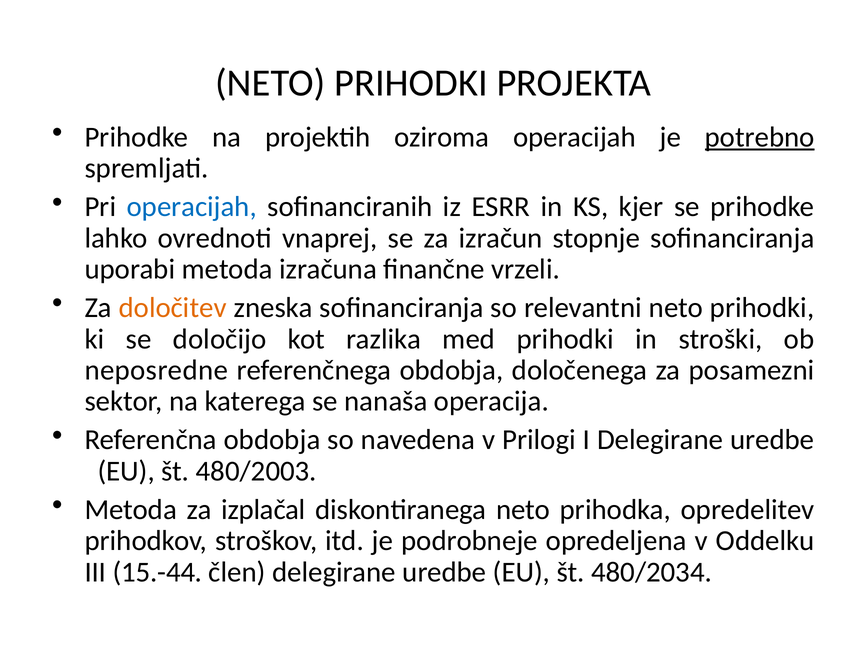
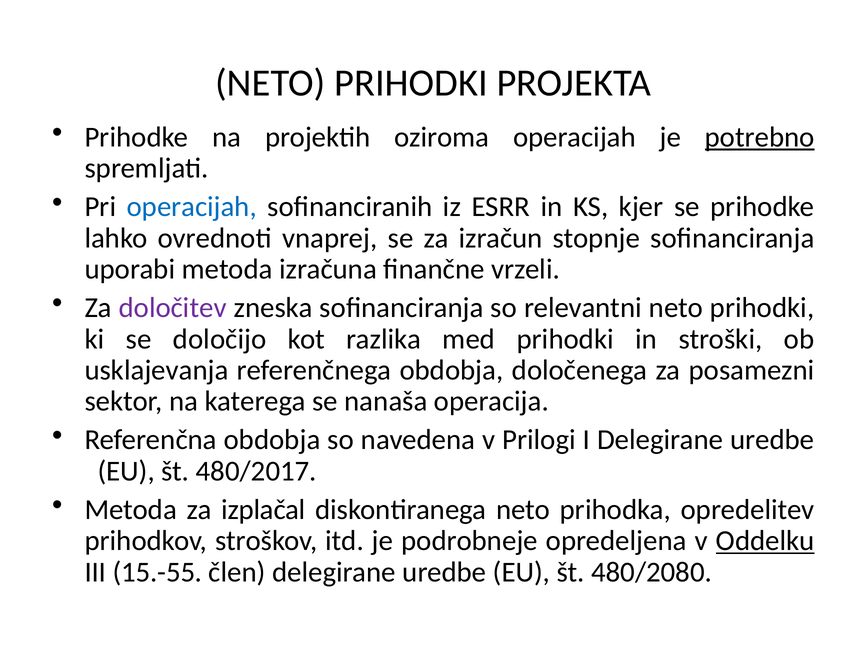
določitev colour: orange -> purple
neposredne: neposredne -> usklajevanja
480/2003: 480/2003 -> 480/2017
Oddelku underline: none -> present
15.-44: 15.-44 -> 15.-55
480/2034: 480/2034 -> 480/2080
